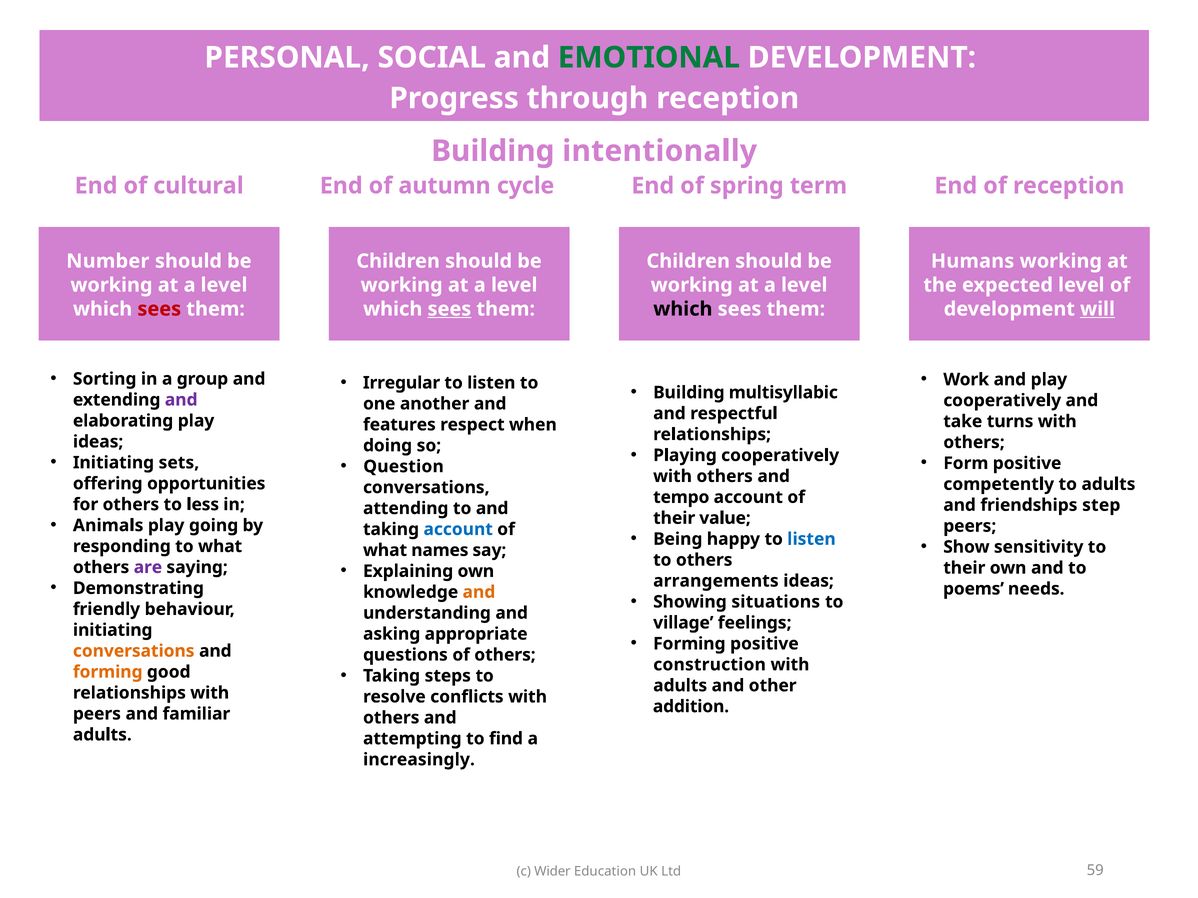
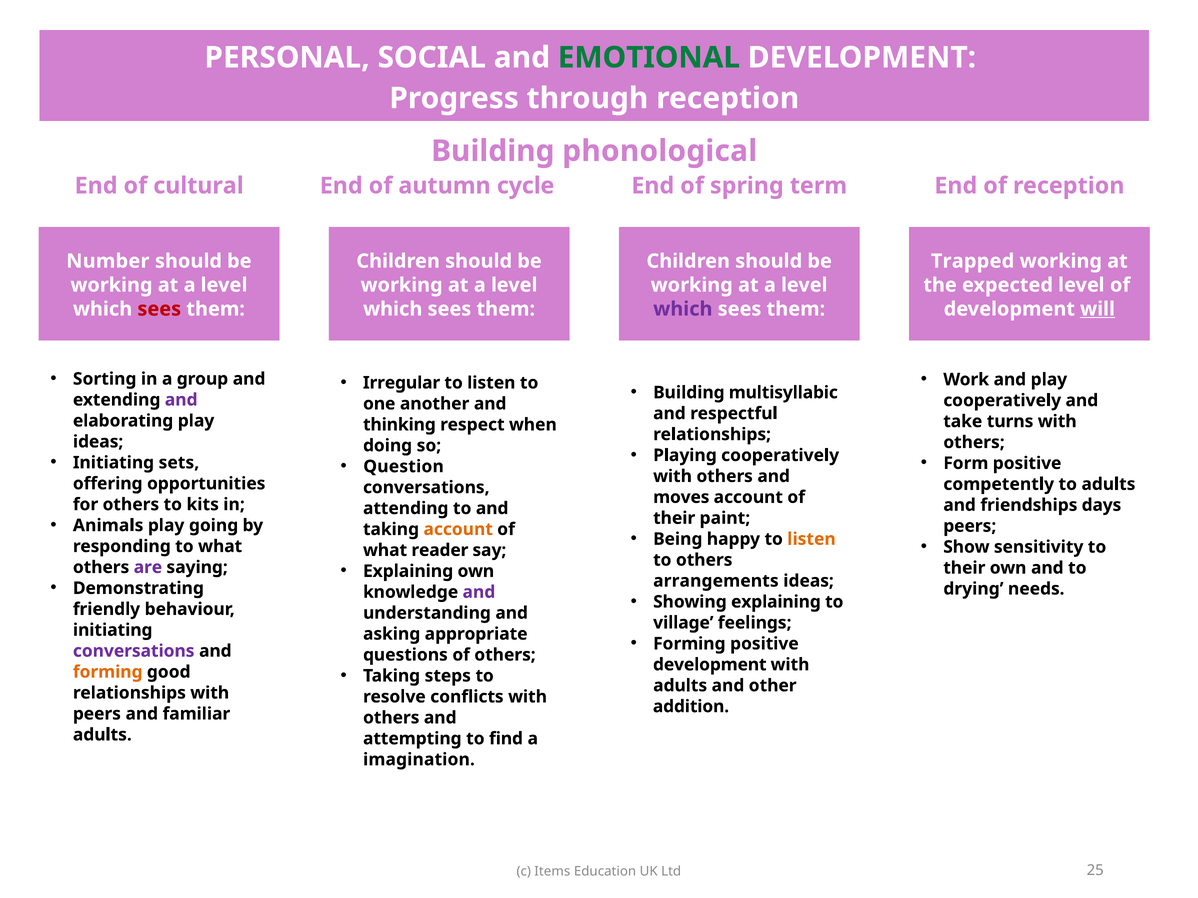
intentionally: intentionally -> phonological
Humans: Humans -> Trapped
sees at (449, 309) underline: present -> none
which at (683, 309) colour: black -> purple
features: features -> thinking
tempo: tempo -> moves
less: less -> kits
step: step -> days
value: value -> paint
account at (458, 530) colour: blue -> orange
listen at (812, 539) colour: blue -> orange
names: names -> reader
poems: poems -> drying
and at (479, 592) colour: orange -> purple
Showing situations: situations -> explaining
conversations at (134, 651) colour: orange -> purple
construction at (710, 665): construction -> development
increasingly: increasingly -> imagination
Wider: Wider -> Items
59: 59 -> 25
